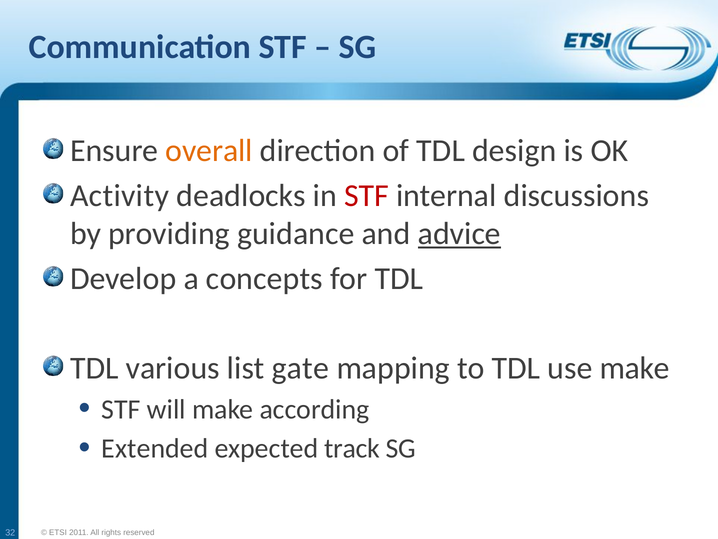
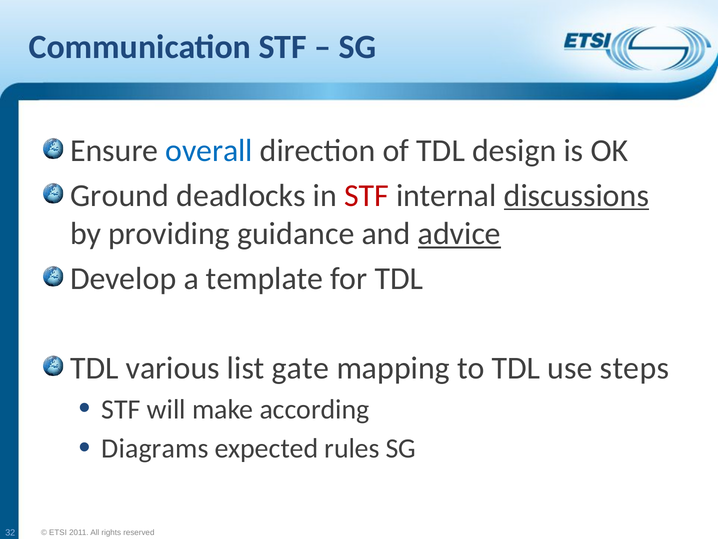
overall colour: orange -> blue
Activity: Activity -> Ground
discussions underline: none -> present
concepts: concepts -> template
use make: make -> steps
Extended: Extended -> Diagrams
track: track -> rules
